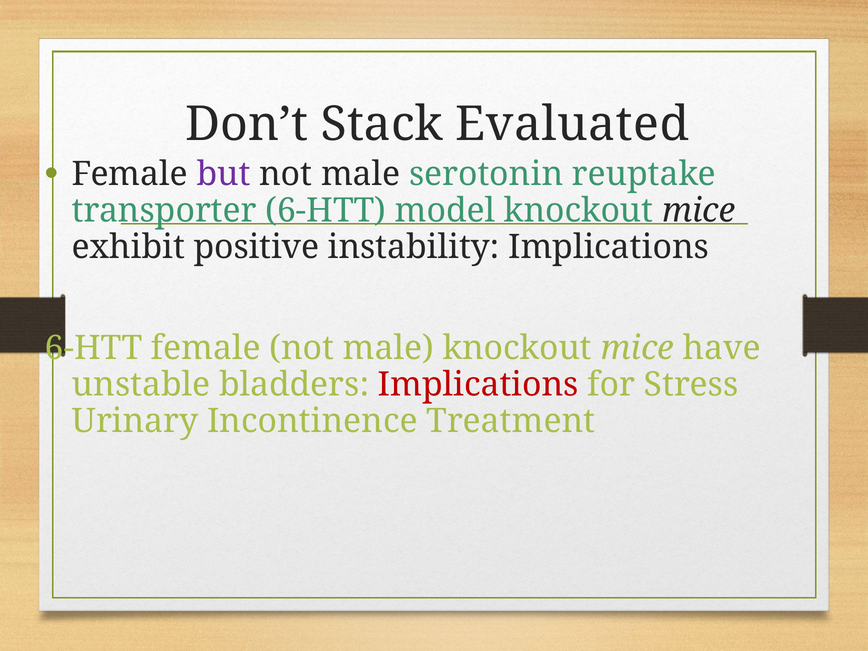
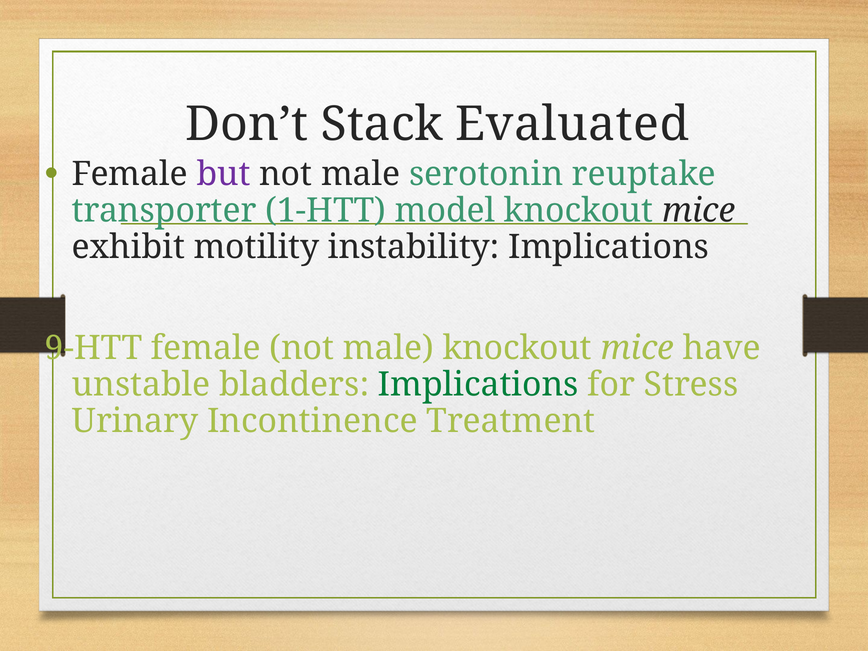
transporter 6-HTT: 6-HTT -> 1-HTT
positive: positive -> motility
6-HTT at (94, 348): 6-HTT -> 9-HTT
Implications at (478, 385) colour: red -> green
